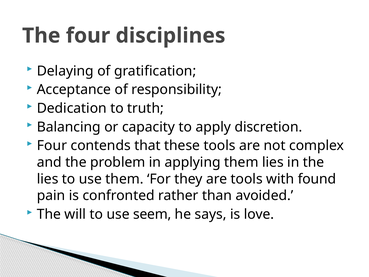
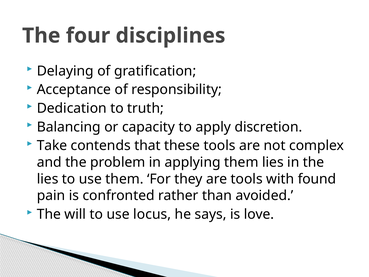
Four at (52, 146): Four -> Take
seem: seem -> locus
